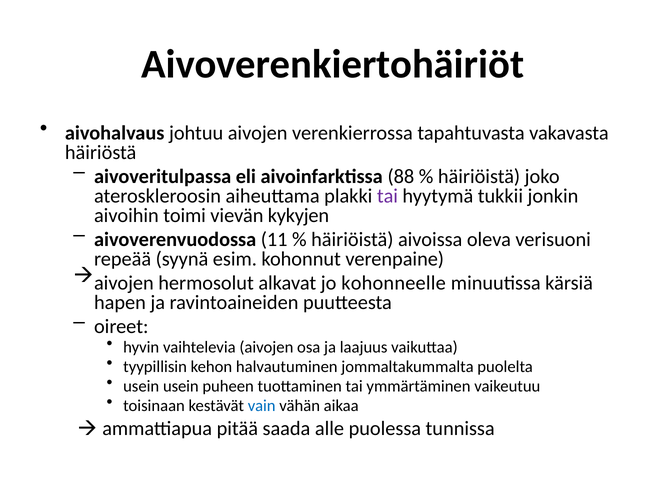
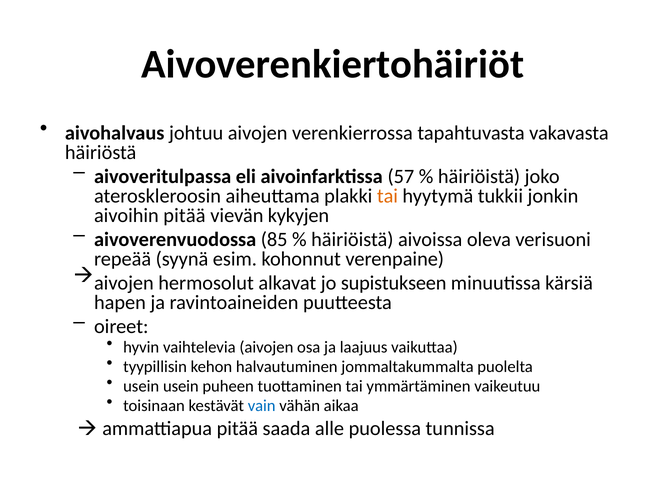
88: 88 -> 57
tai at (387, 196) colour: purple -> orange
aivoihin toimi: toimi -> pitää
11: 11 -> 85
kohonneelle: kohonneelle -> supistukseen
